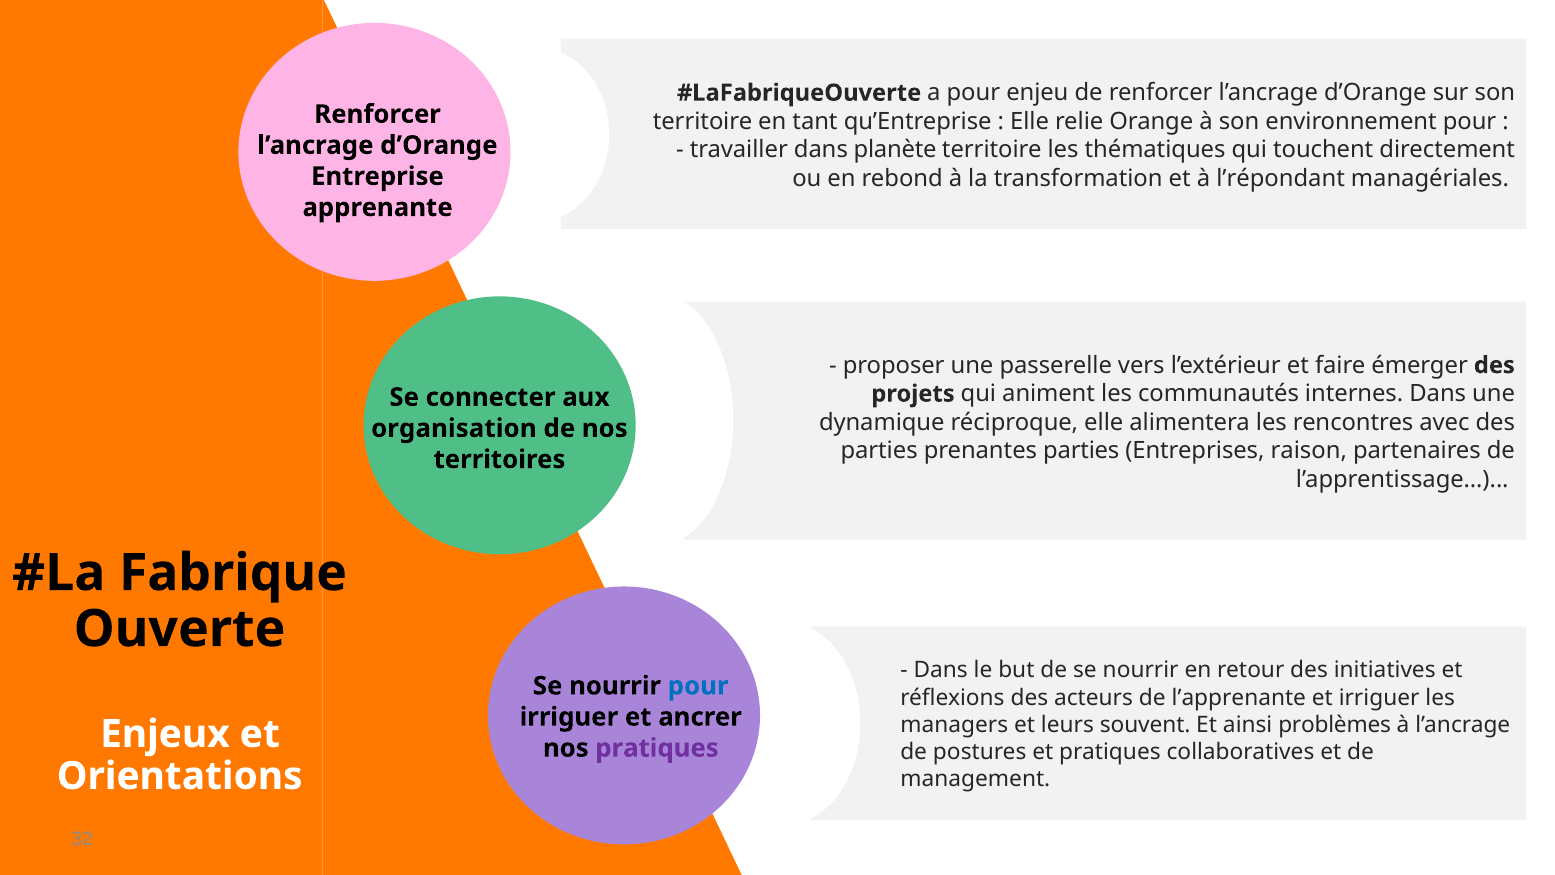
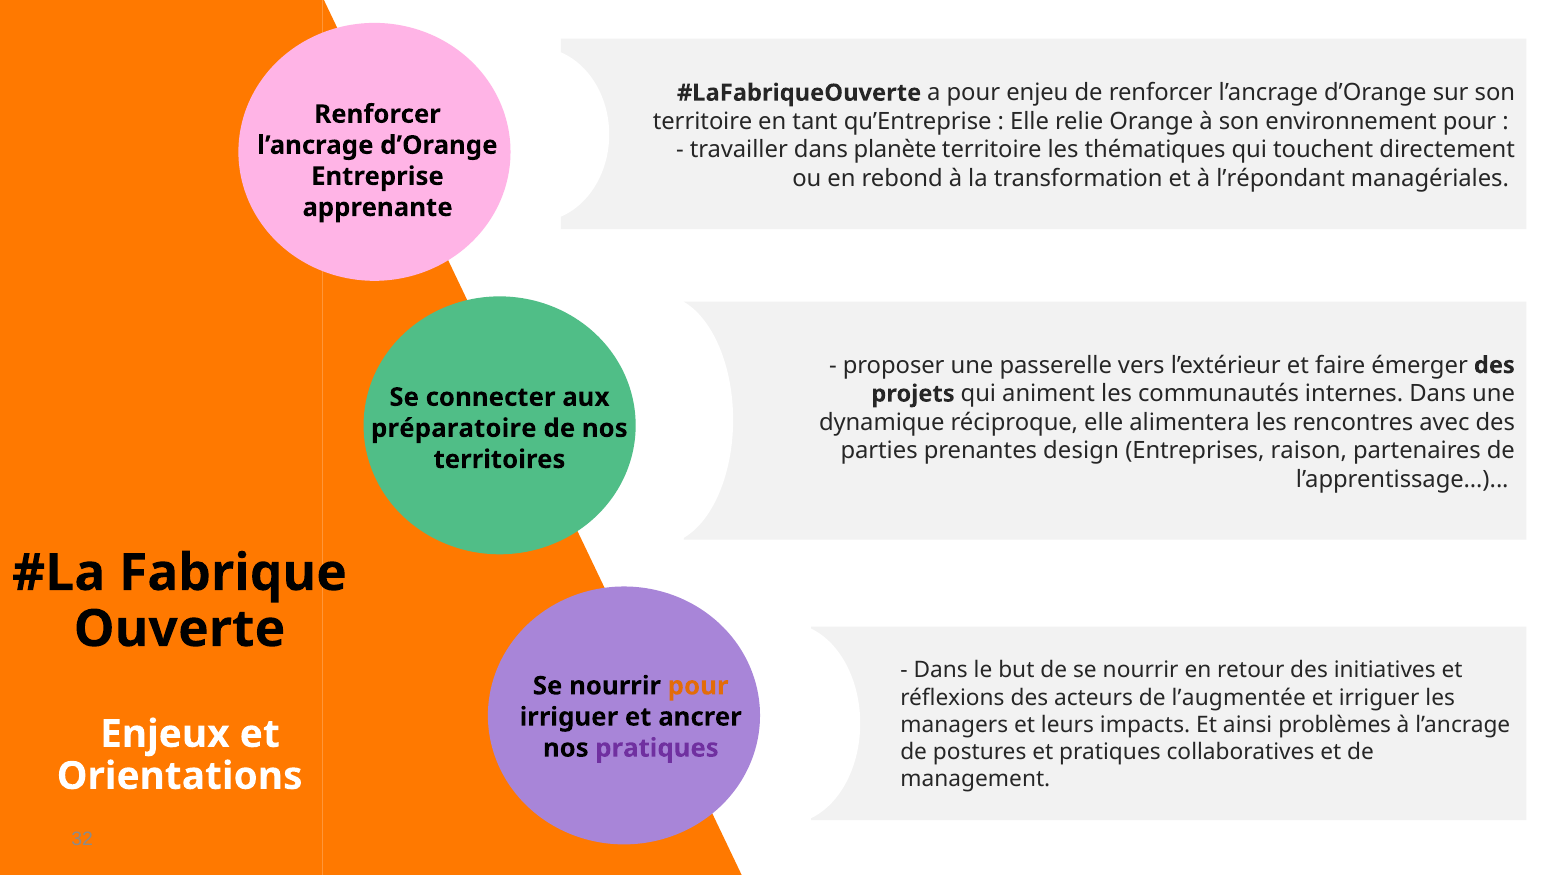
organisation: organisation -> préparatoire
prenantes parties: parties -> design
pour at (698, 686) colour: blue -> orange
l’apprenante: l’apprenante -> l’augmentée
souvent: souvent -> impacts
